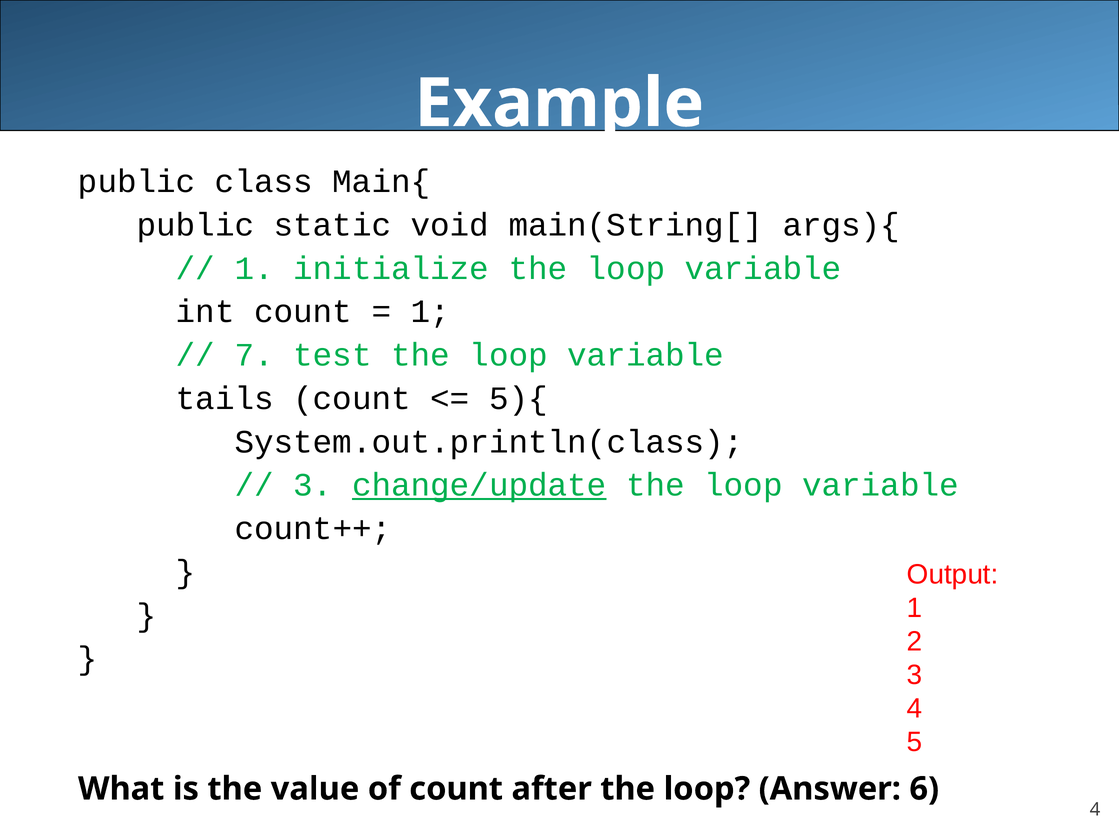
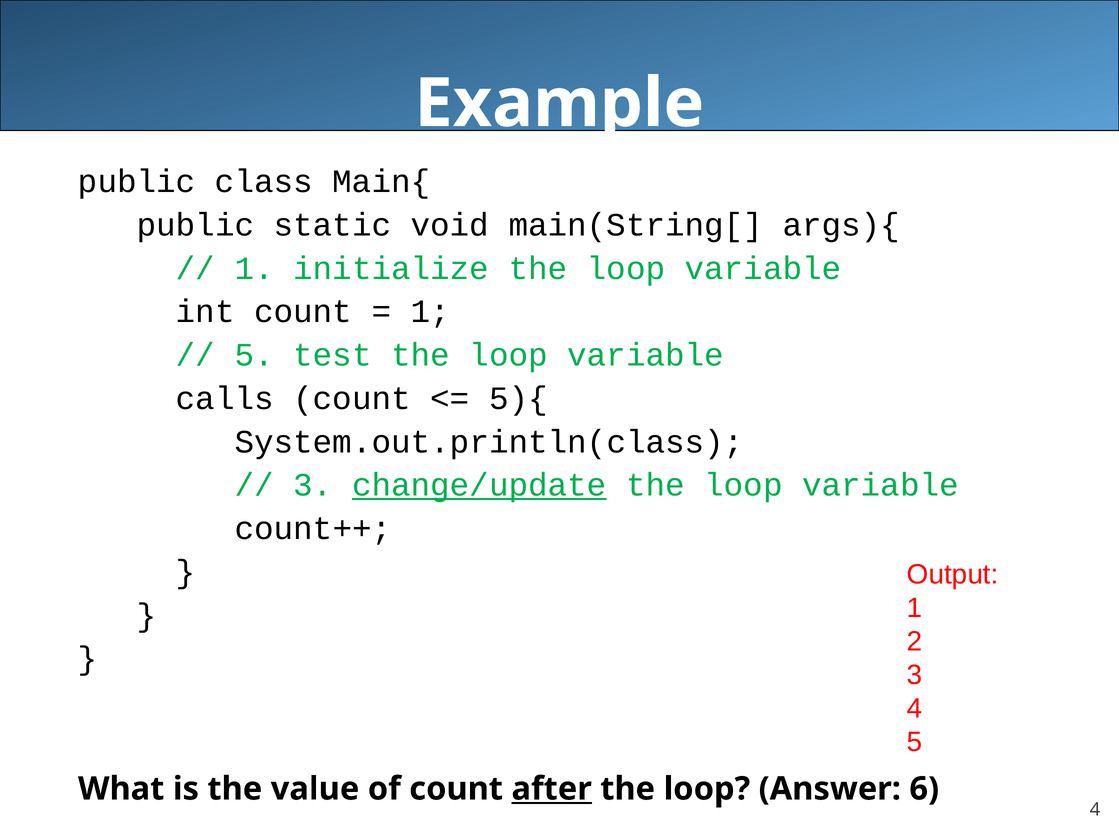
7 at (254, 355): 7 -> 5
tails: tails -> calls
after underline: none -> present
